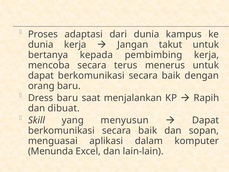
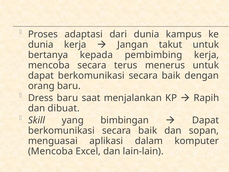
menyusun: menyusun -> bimbingan
Menunda at (51, 151): Menunda -> Mencoba
